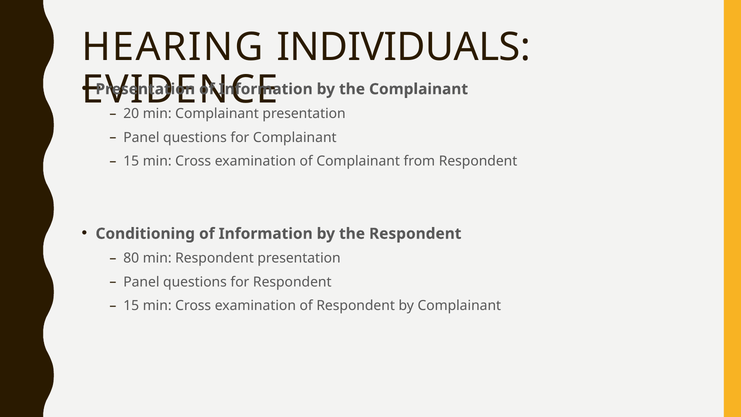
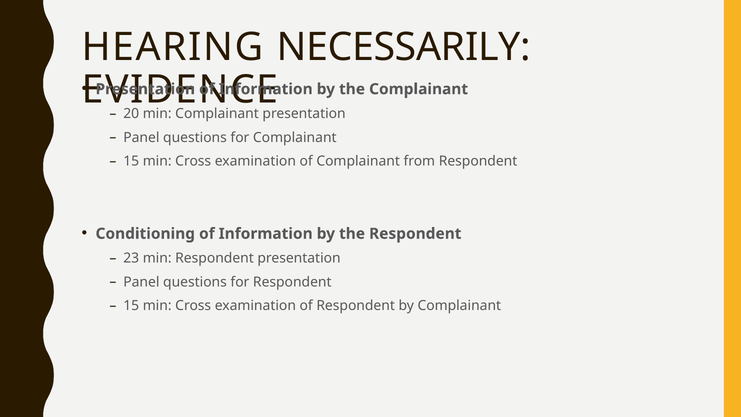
INDIVIDUALS: INDIVIDUALS -> NECESSARILY
80: 80 -> 23
